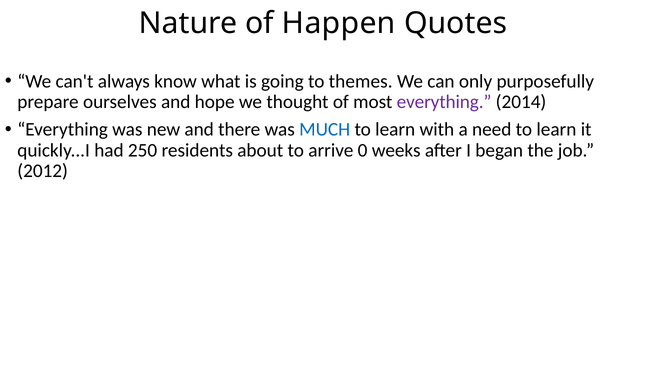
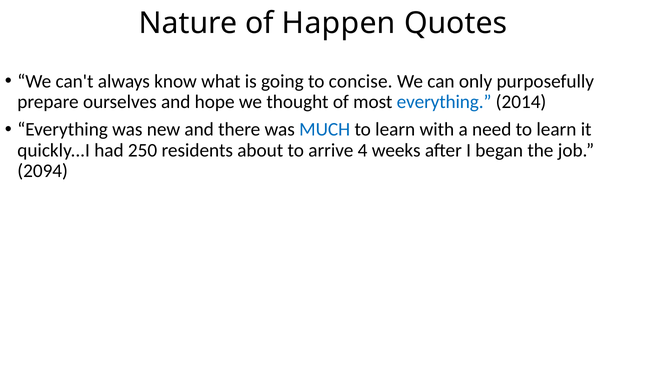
themes: themes -> concise
everything at (444, 102) colour: purple -> blue
0: 0 -> 4
2012: 2012 -> 2094
